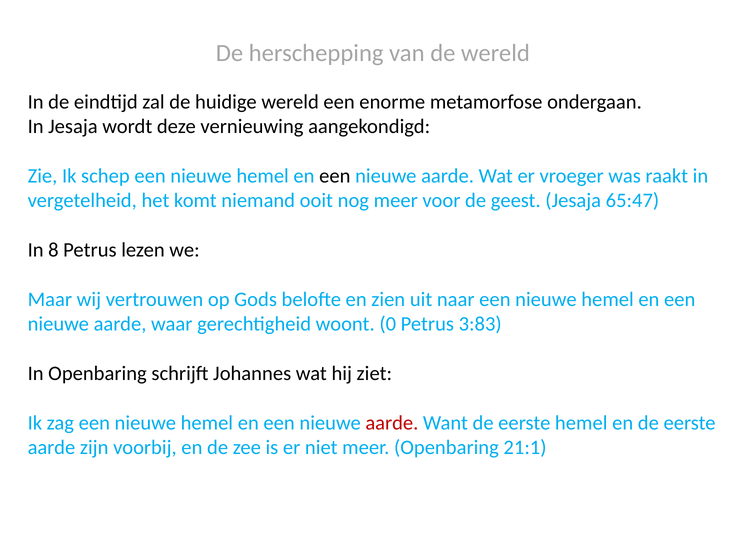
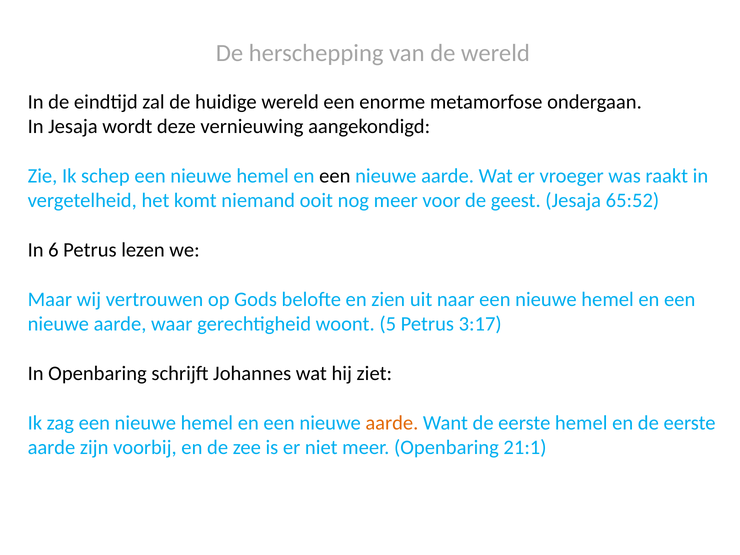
65:47: 65:47 -> 65:52
8: 8 -> 6
0: 0 -> 5
3:83: 3:83 -> 3:17
aarde at (392, 423) colour: red -> orange
